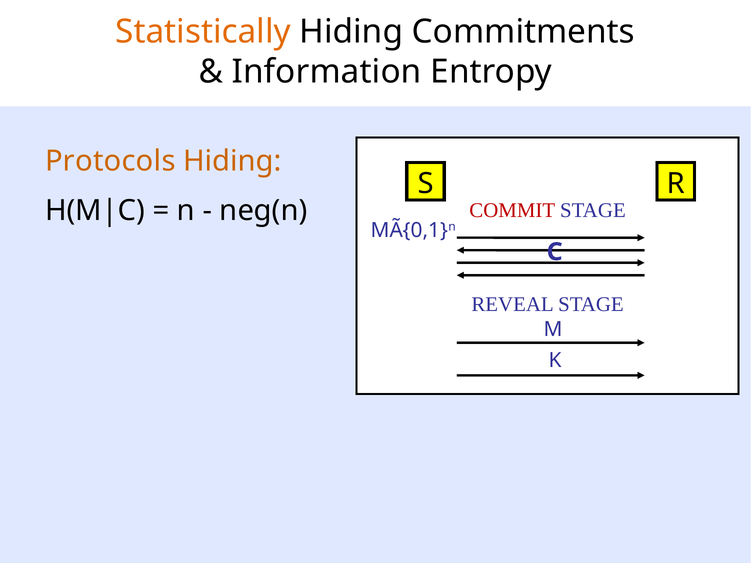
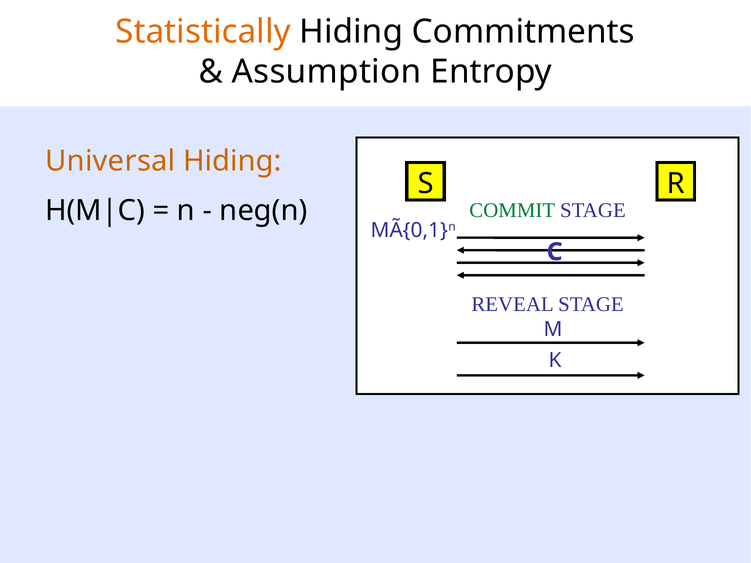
Information: Information -> Assumption
Protocols: Protocols -> Universal
COMMIT colour: red -> green
